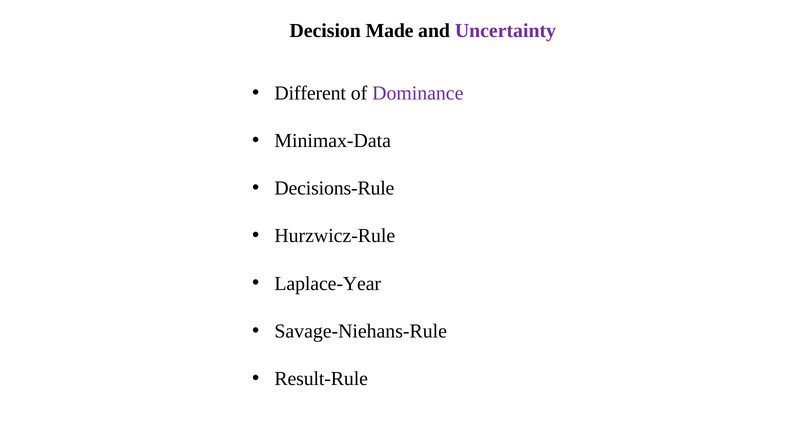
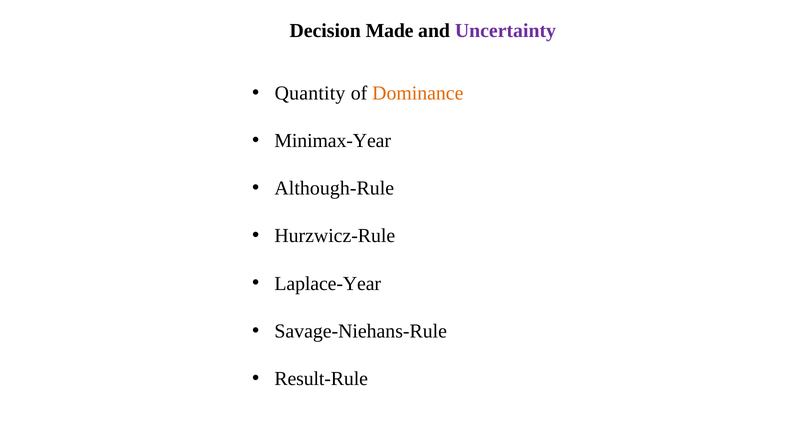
Different: Different -> Quantity
Dominance colour: purple -> orange
Minimax-Data: Minimax-Data -> Minimax-Year
Decisions-Rule: Decisions-Rule -> Although-Rule
